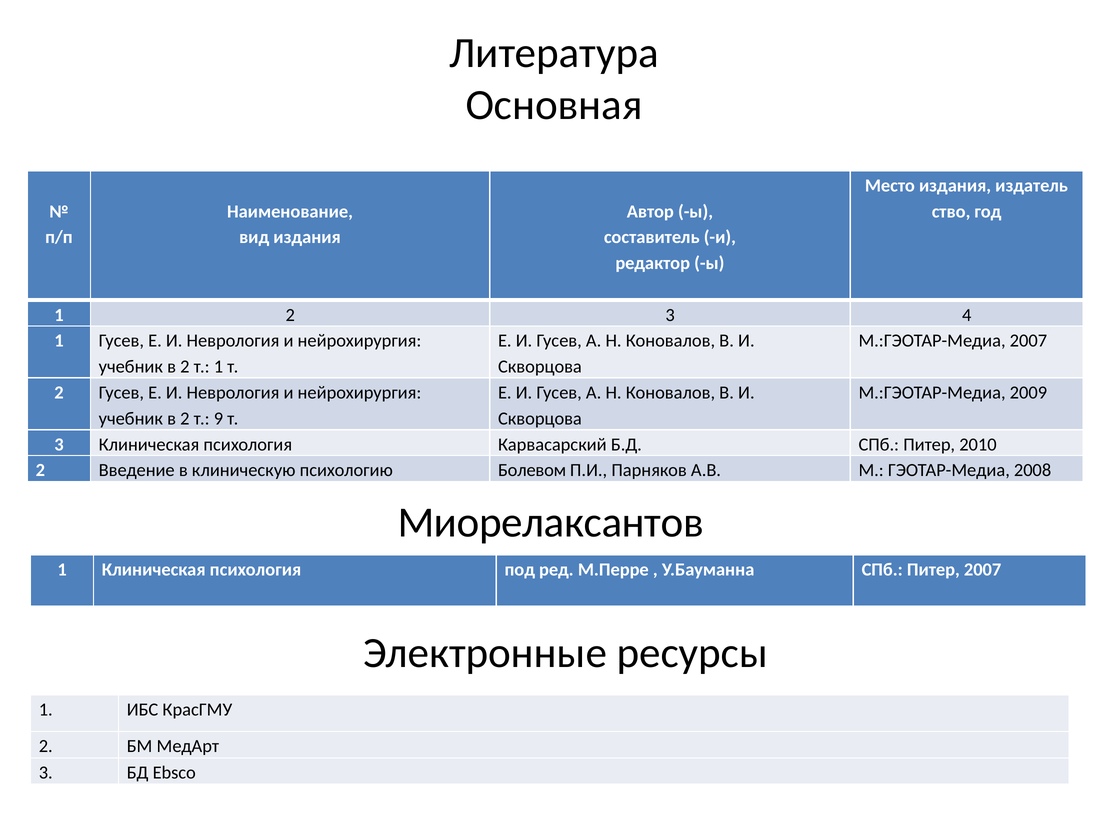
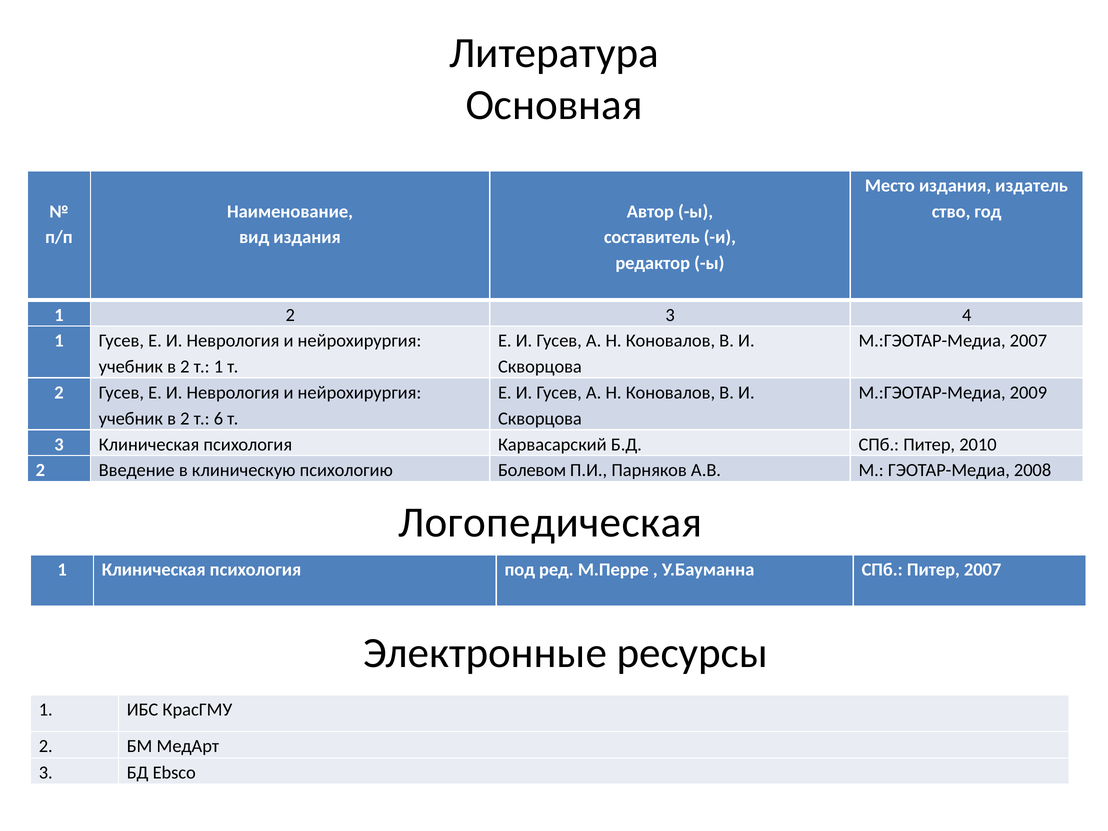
9: 9 -> 6
Миорелаксантов: Миорелаксантов -> Логопедическая
